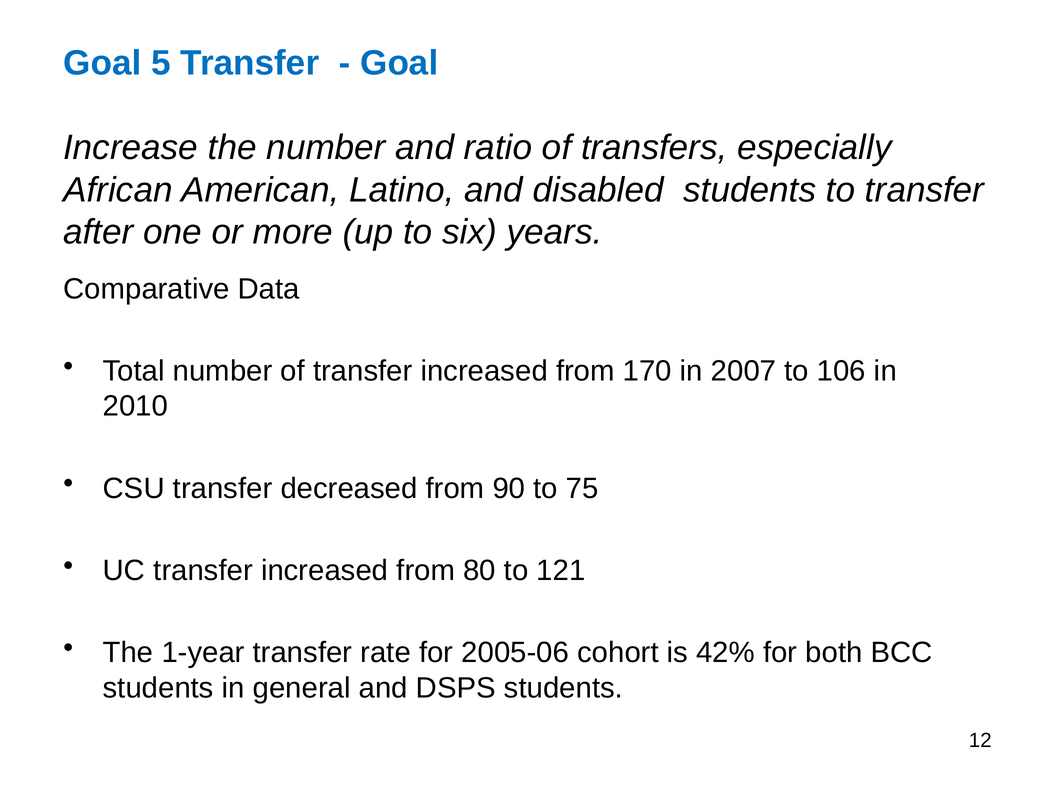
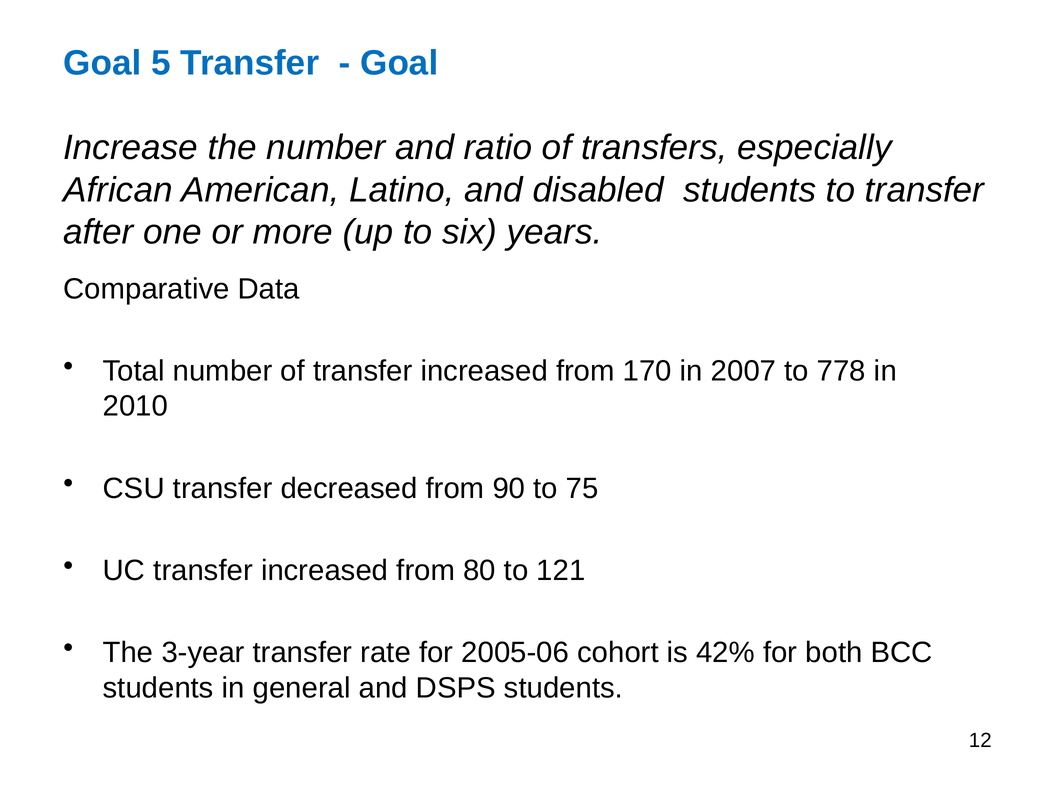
106: 106 -> 778
1-year: 1-year -> 3-year
